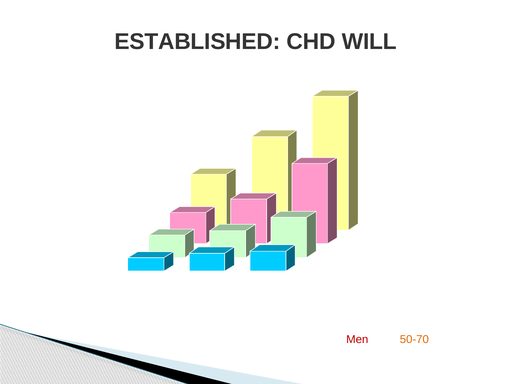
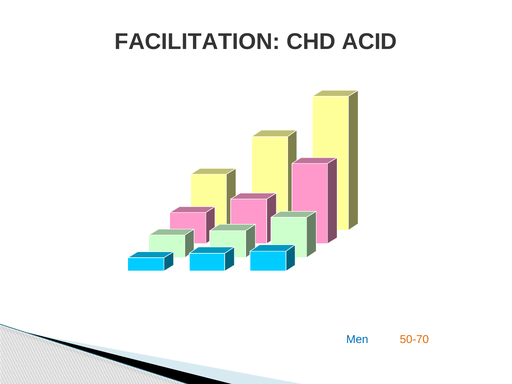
ESTABLISHED: ESTABLISHED -> FACILITATION
WILL: WILL -> ACID
Men colour: red -> blue
